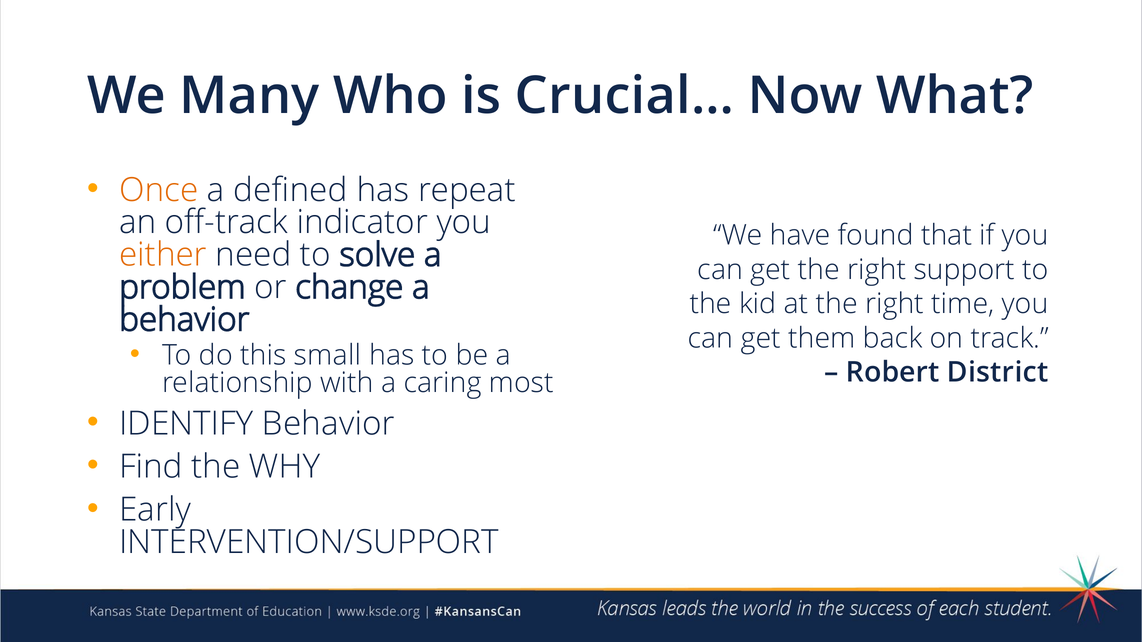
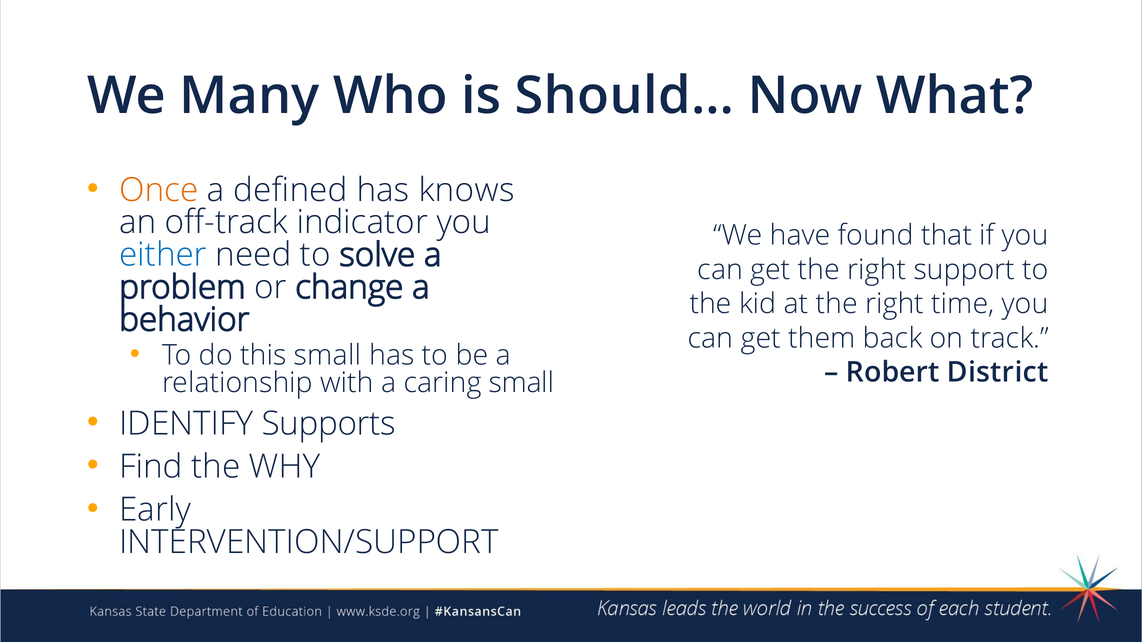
Crucial…: Crucial… -> Should…
repeat: repeat -> knows
either colour: orange -> blue
caring most: most -> small
IDENTIFY Behavior: Behavior -> Supports
